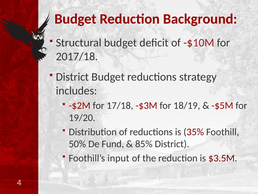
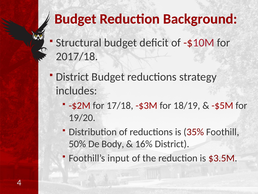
Fund: Fund -> Body
85%: 85% -> 16%
